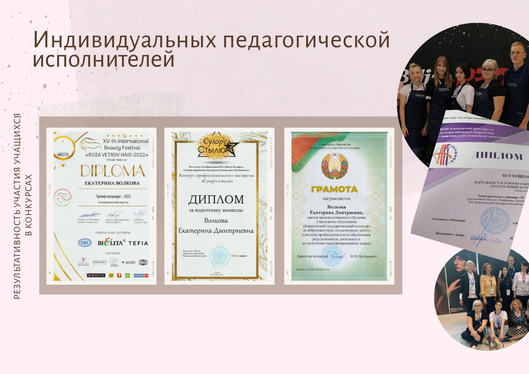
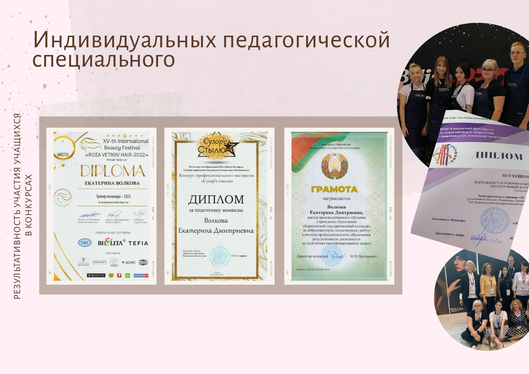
исполнителей: исполнителей -> специального
